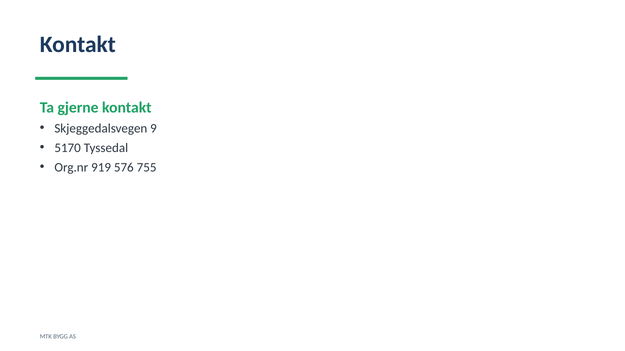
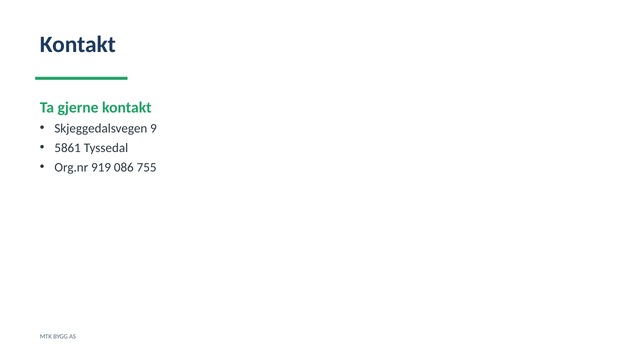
5170: 5170 -> 5861
576: 576 -> 086
